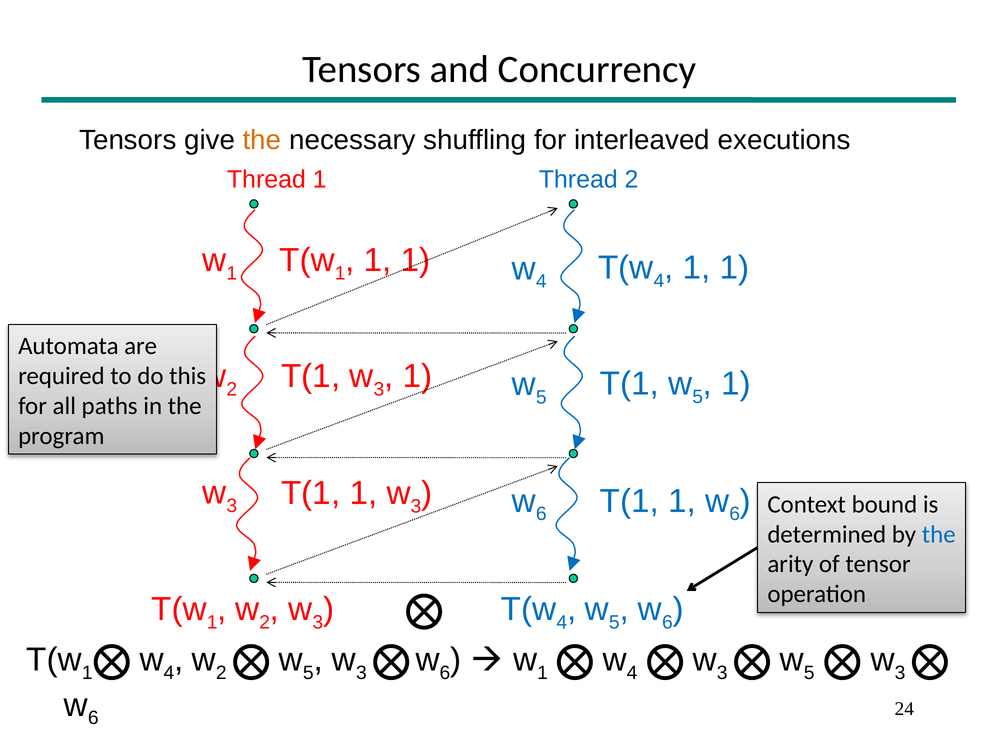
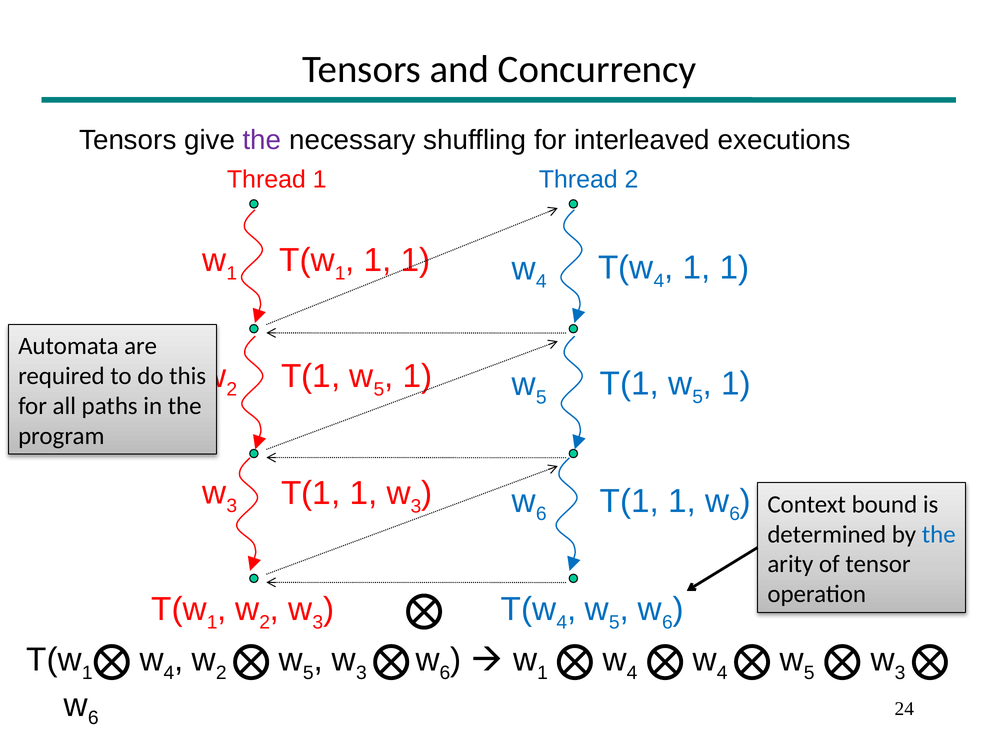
the at (262, 140) colour: orange -> purple
3 at (379, 389): 3 -> 5
3 at (722, 673): 3 -> 4
